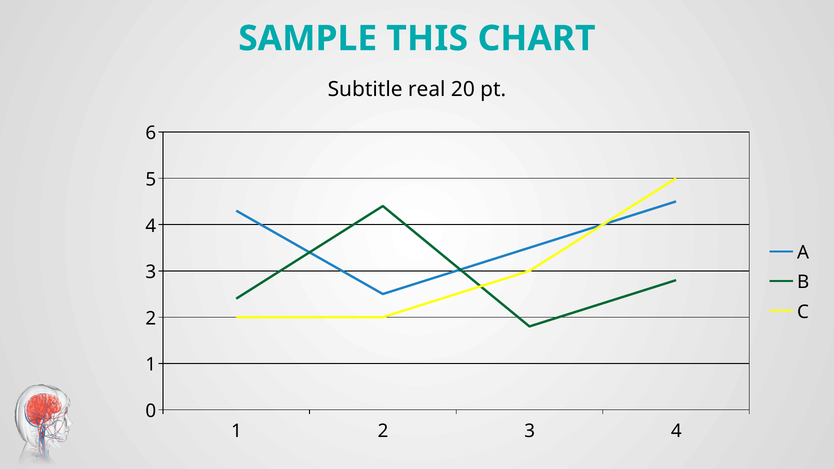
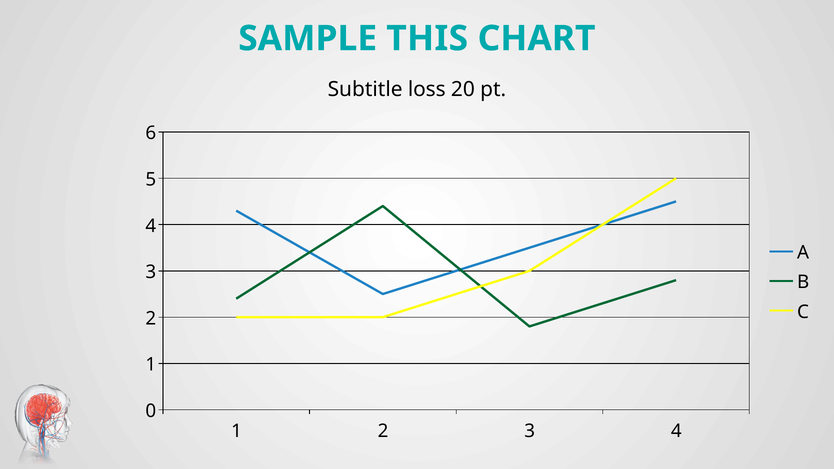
real: real -> loss
